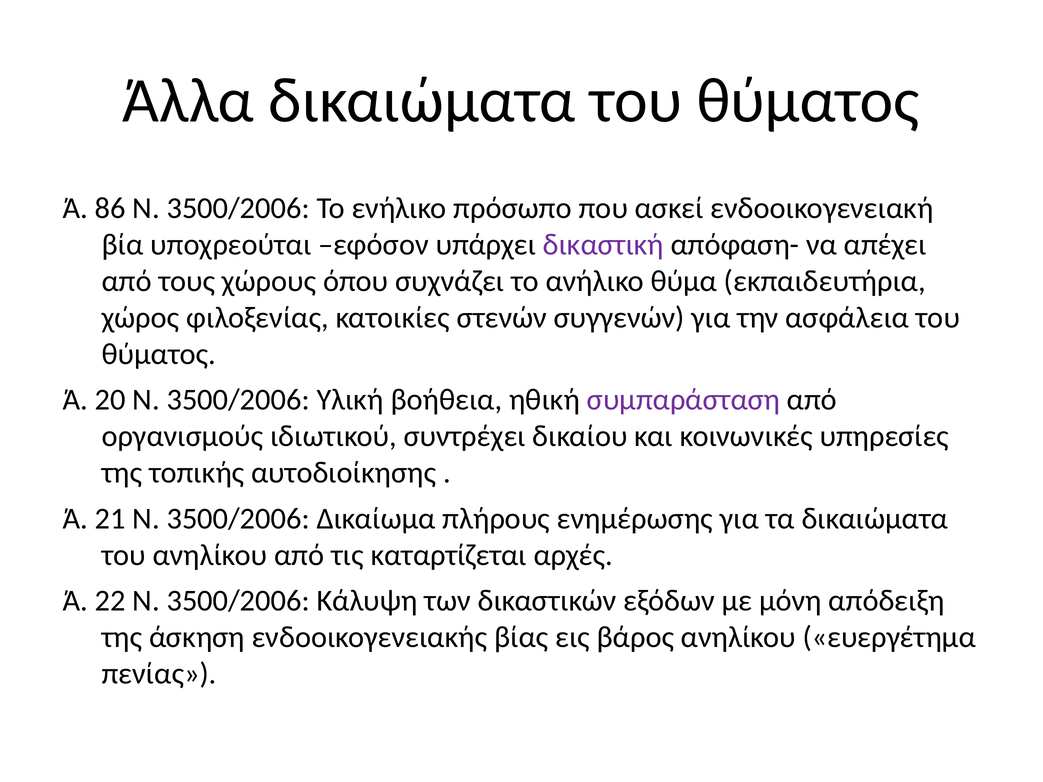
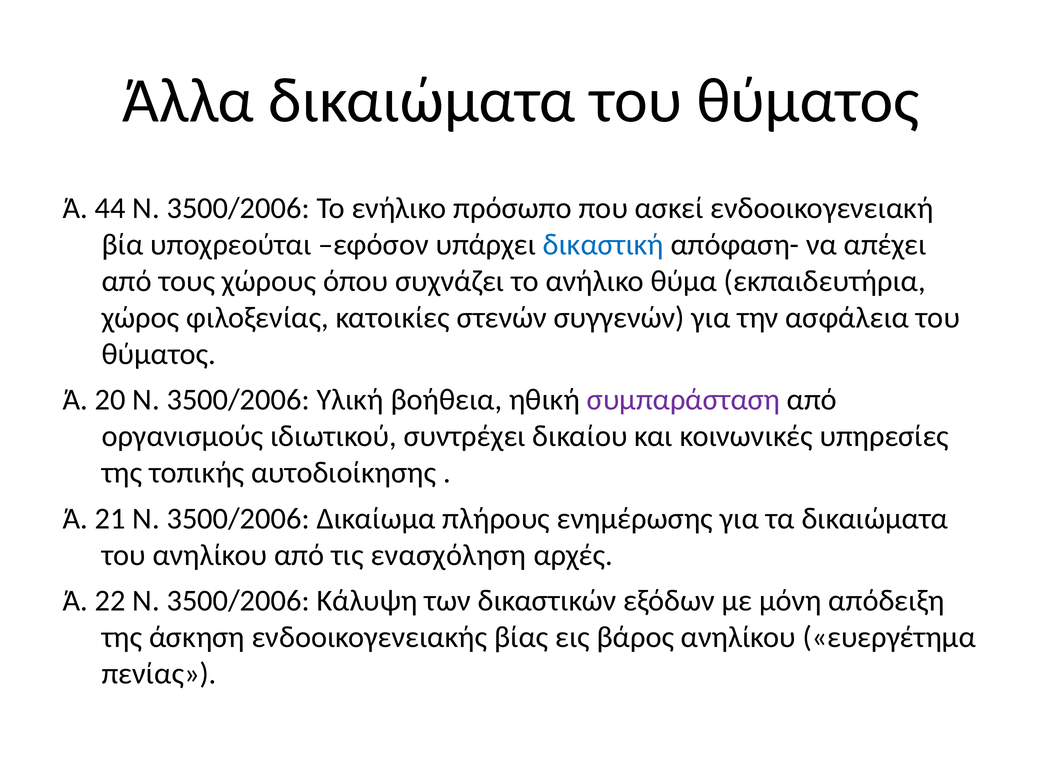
86: 86 -> 44
δικαστική colour: purple -> blue
καταρτίζεται: καταρτίζεται -> ενασχόληση
